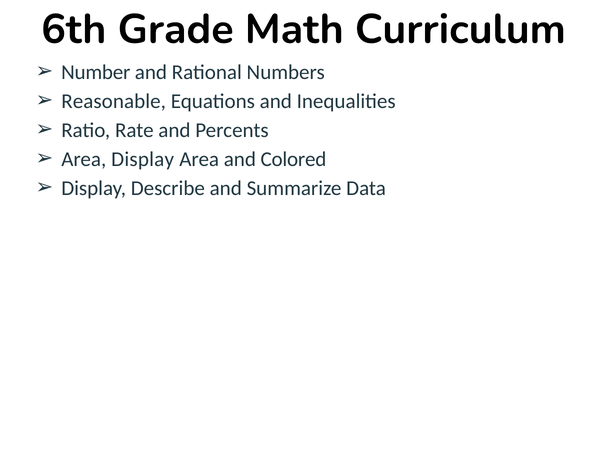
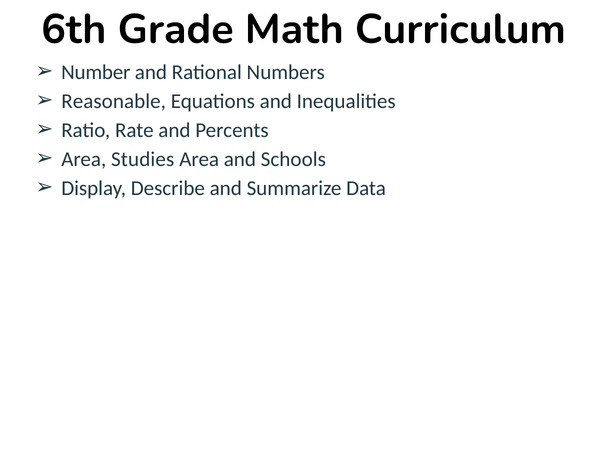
Area Display: Display -> Studies
Colored: Colored -> Schools
